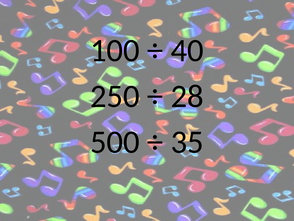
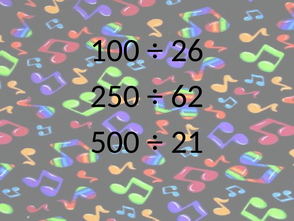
40: 40 -> 26
28: 28 -> 62
35: 35 -> 21
